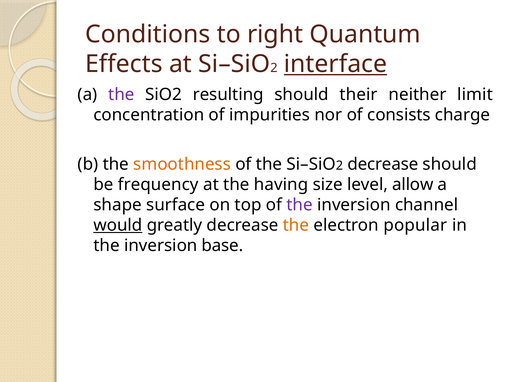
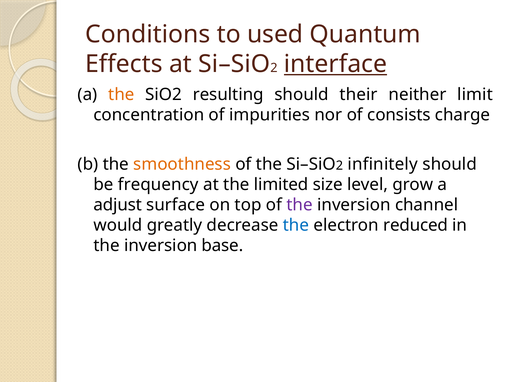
right: right -> used
the at (121, 95) colour: purple -> orange
decrease at (383, 164): decrease -> infinitely
having: having -> limited
allow: allow -> grow
shape: shape -> adjust
would underline: present -> none
the at (296, 226) colour: orange -> blue
popular: popular -> reduced
